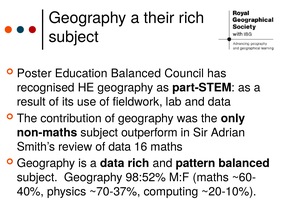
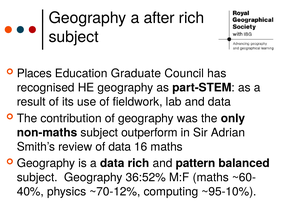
their: their -> after
Poster: Poster -> Places
Education Balanced: Balanced -> Graduate
98:52%: 98:52% -> 36:52%
~70-37%: ~70-37% -> ~70-12%
~20-10%: ~20-10% -> ~95-10%
